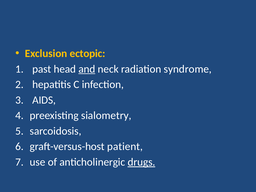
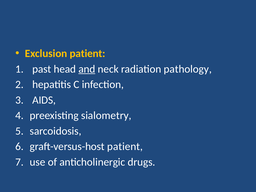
Exclusion ectopic: ectopic -> patient
syndrome: syndrome -> pathology
drugs underline: present -> none
